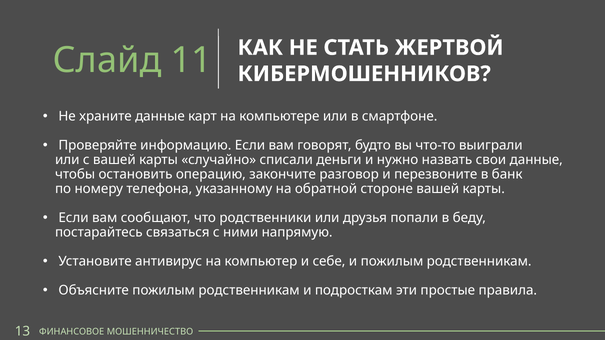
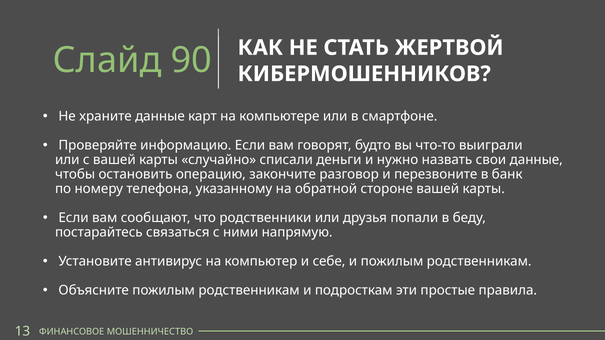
11: 11 -> 90
